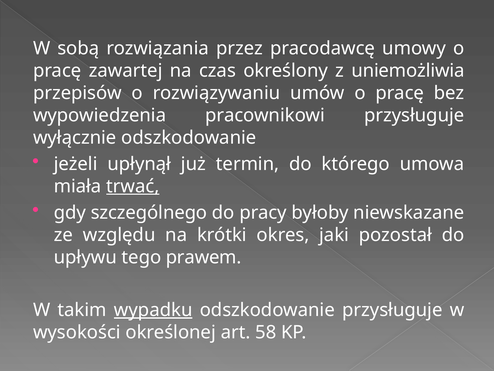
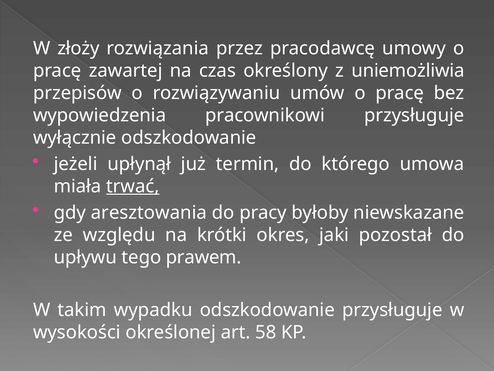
sobą: sobą -> złoży
szczególnego: szczególnego -> aresztowania
wypadku underline: present -> none
